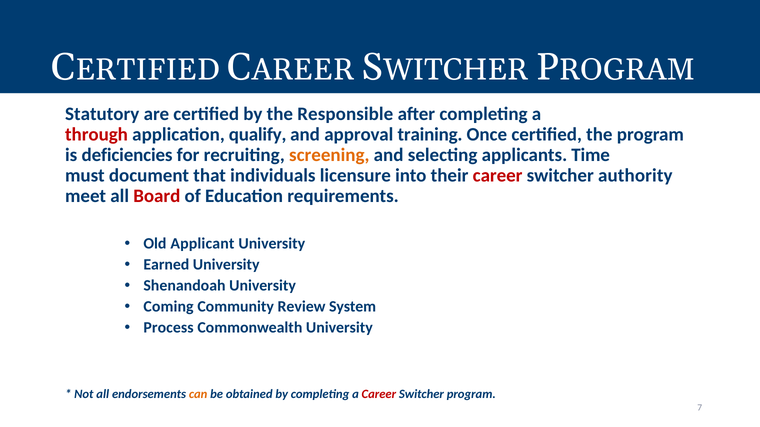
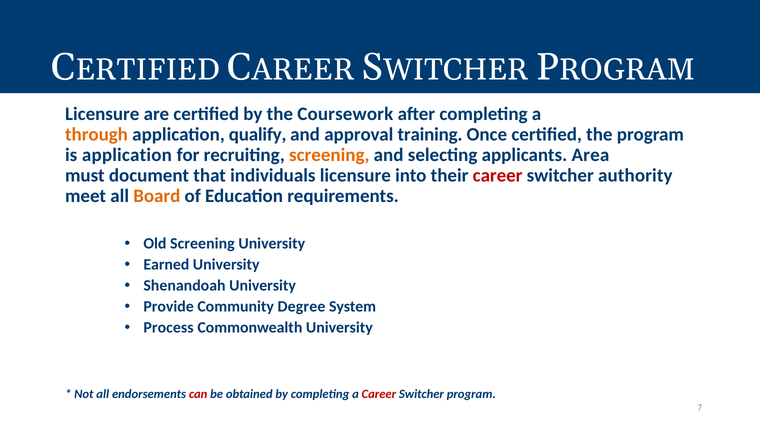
Statutory at (102, 114): Statutory -> Licensure
Responsible: Responsible -> Coursework
through colour: red -> orange
is deficiencies: deficiencies -> application
Time: Time -> Area
Board colour: red -> orange
Old Applicant: Applicant -> Screening
Coming: Coming -> Provide
Review: Review -> Degree
can colour: orange -> red
